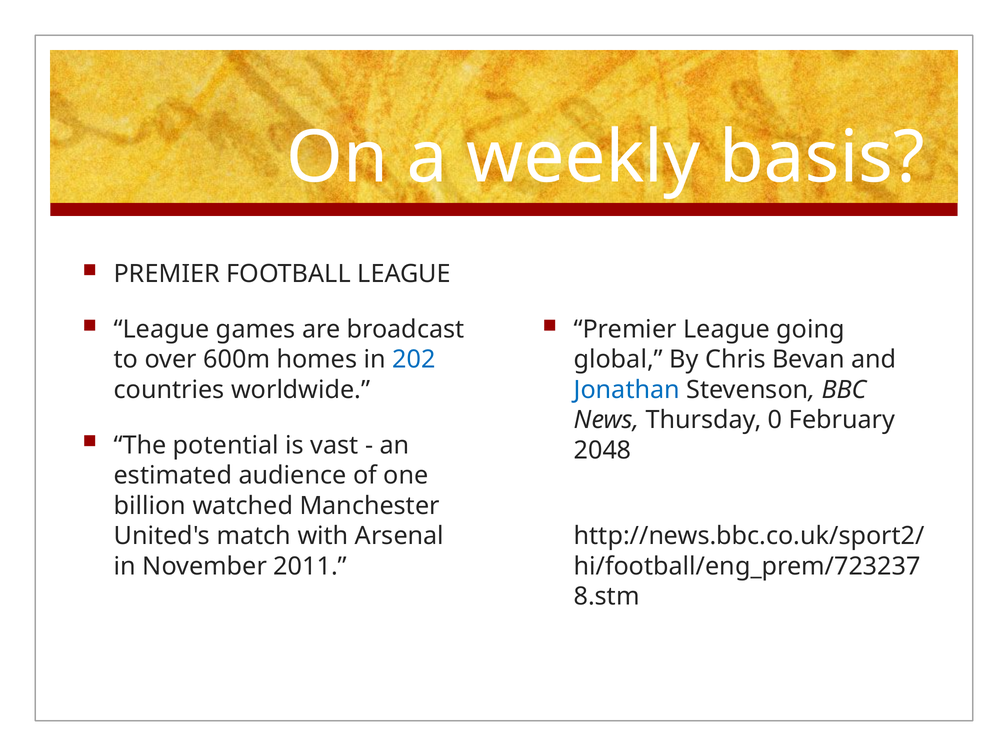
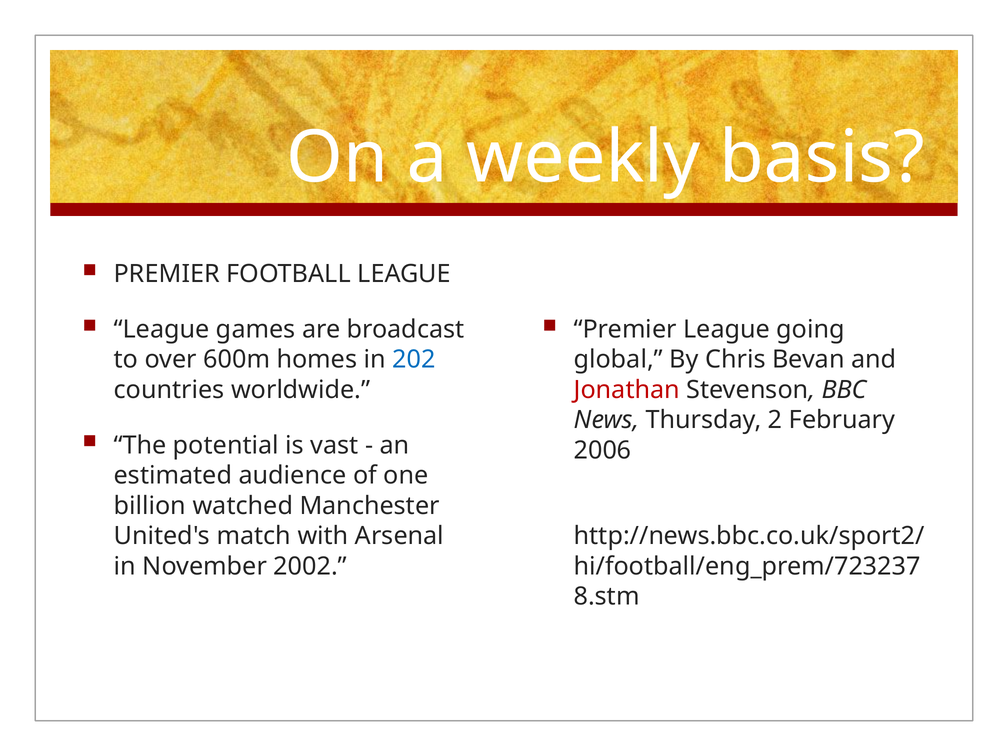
Jonathan colour: blue -> red
0: 0 -> 2
2048: 2048 -> 2006
2011: 2011 -> 2002
